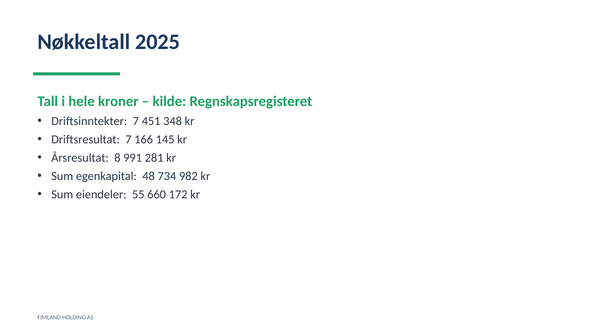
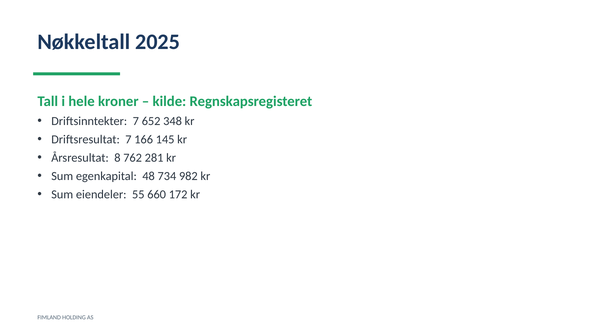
451: 451 -> 652
991: 991 -> 762
